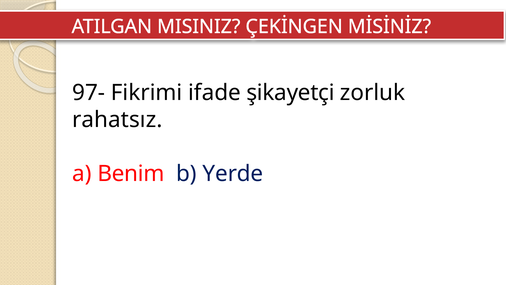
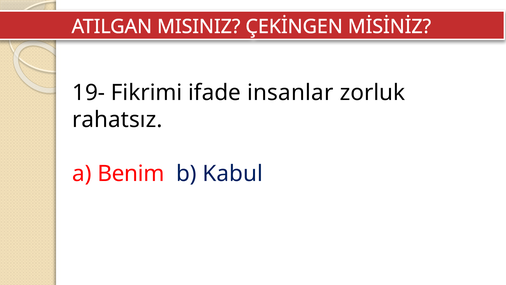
97-: 97- -> 19-
şikayetçi: şikayetçi -> insanlar
Yerde: Yerde -> Kabul
